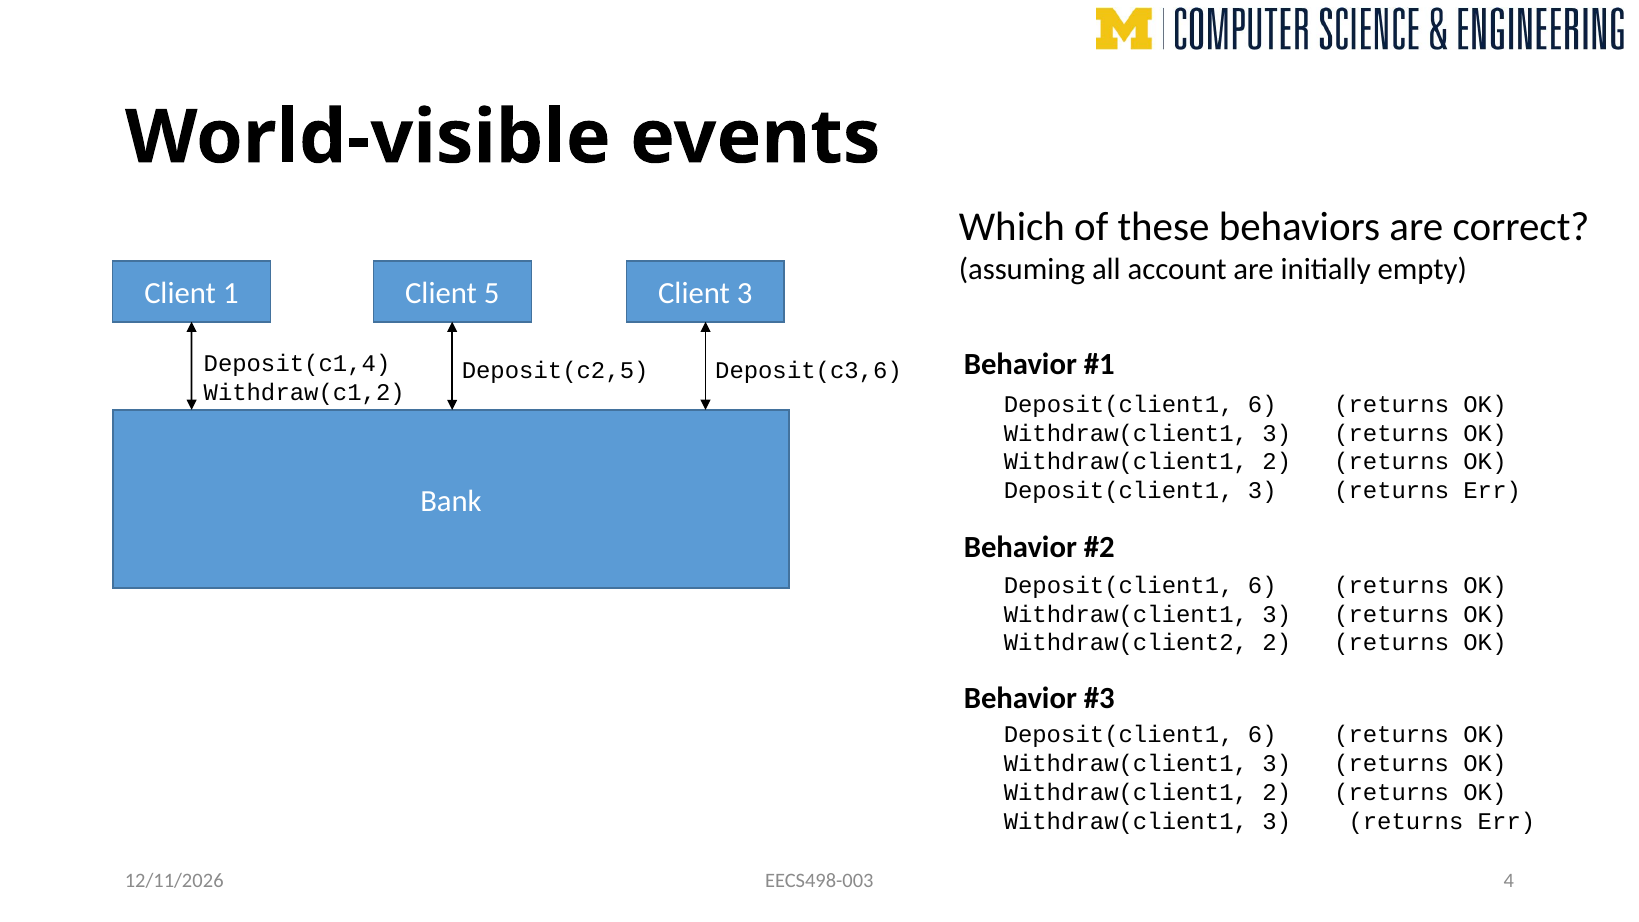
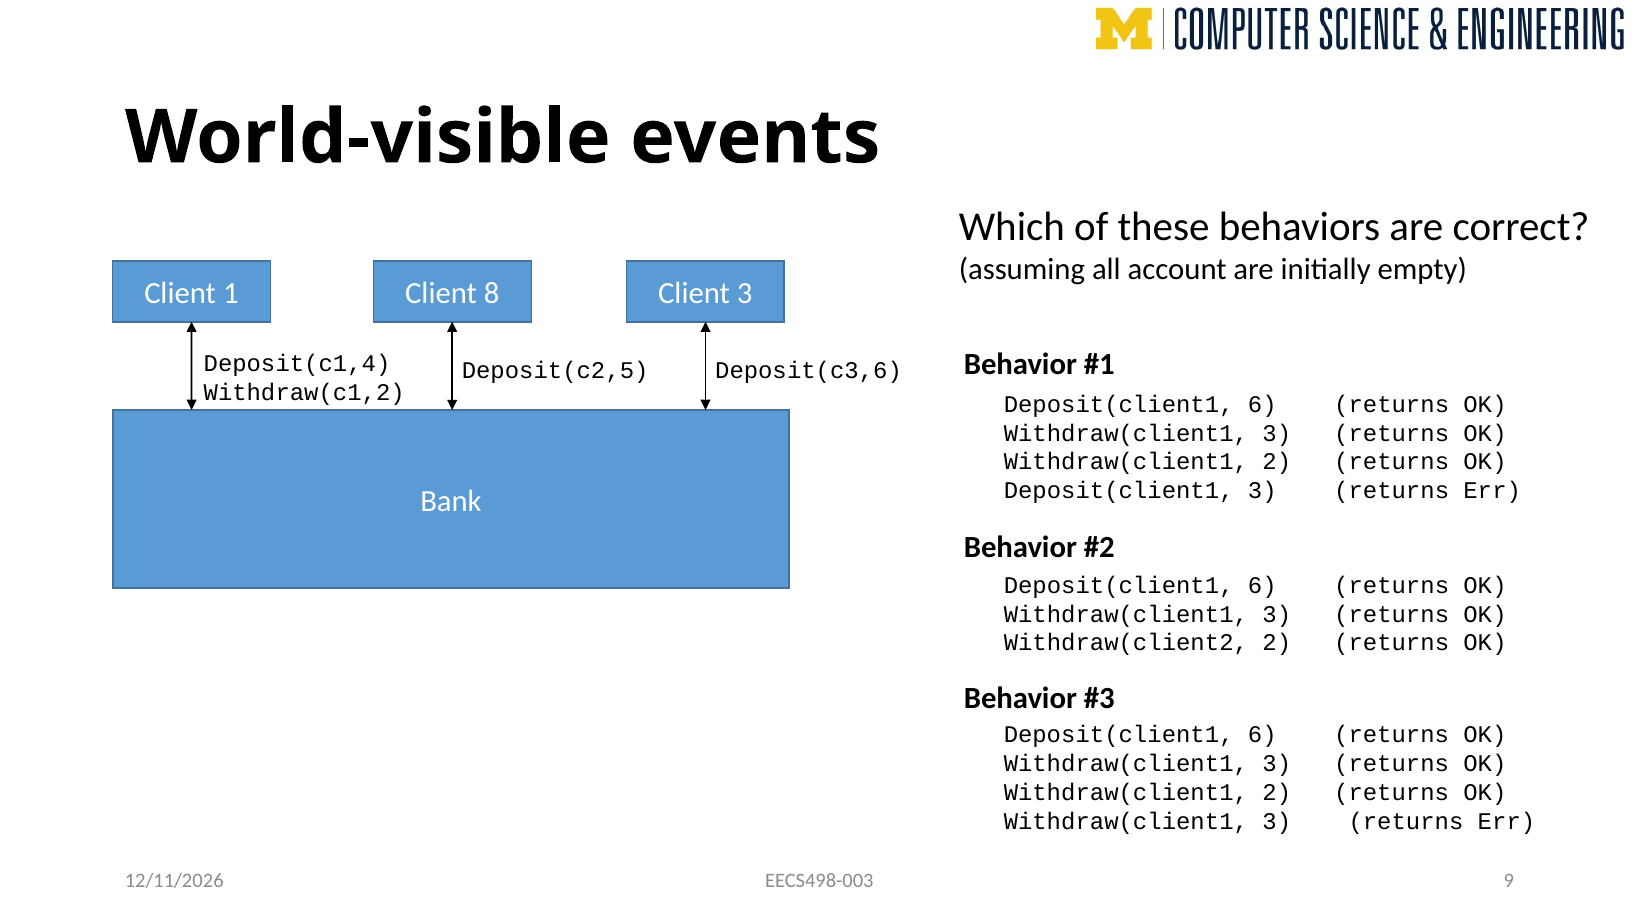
5: 5 -> 8
4: 4 -> 9
